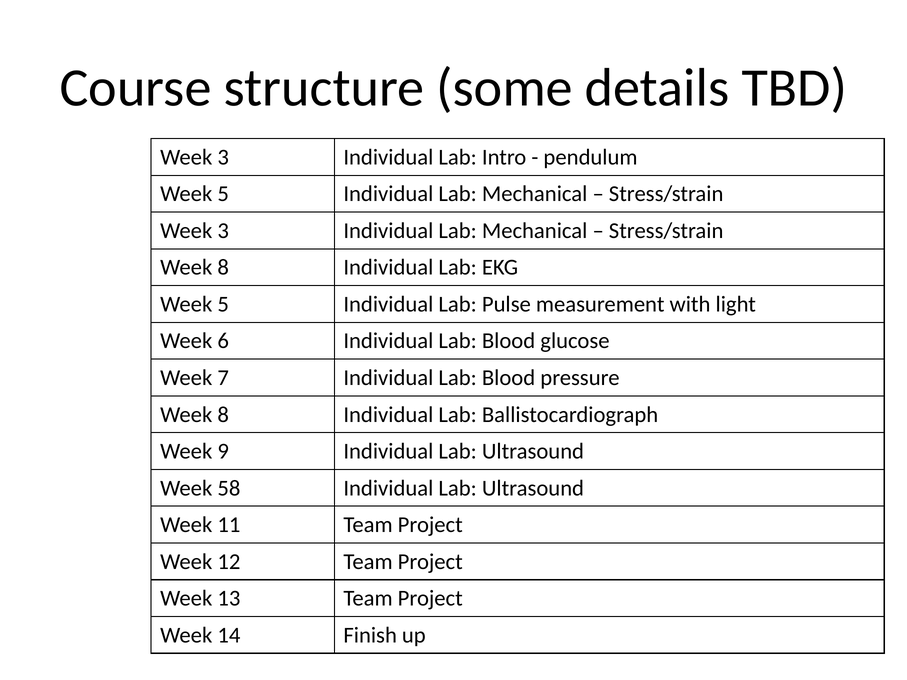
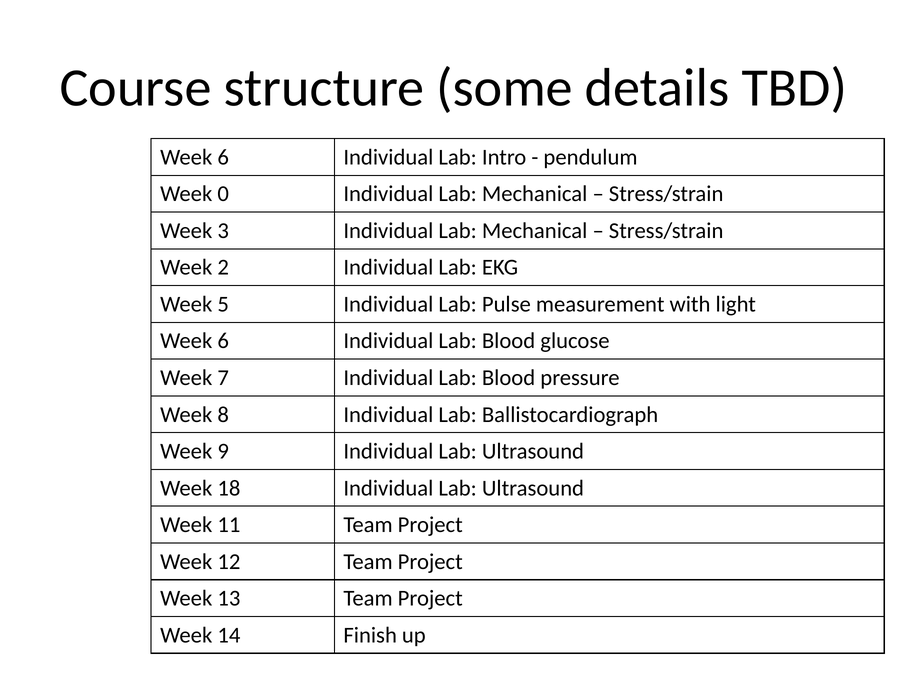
3 at (223, 157): 3 -> 6
5 at (223, 194): 5 -> 0
8 at (223, 268): 8 -> 2
58: 58 -> 18
